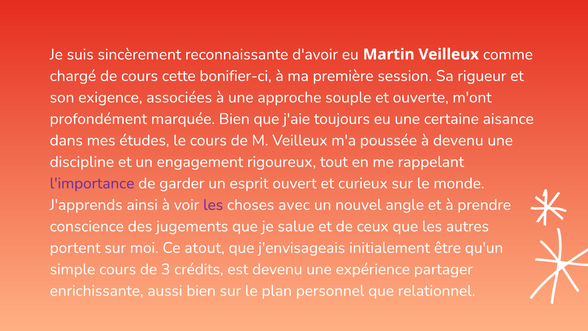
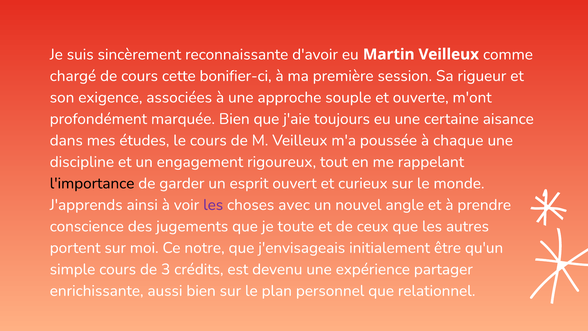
à devenu: devenu -> chaque
l'importance colour: purple -> black
salue: salue -> toute
atout: atout -> notre
